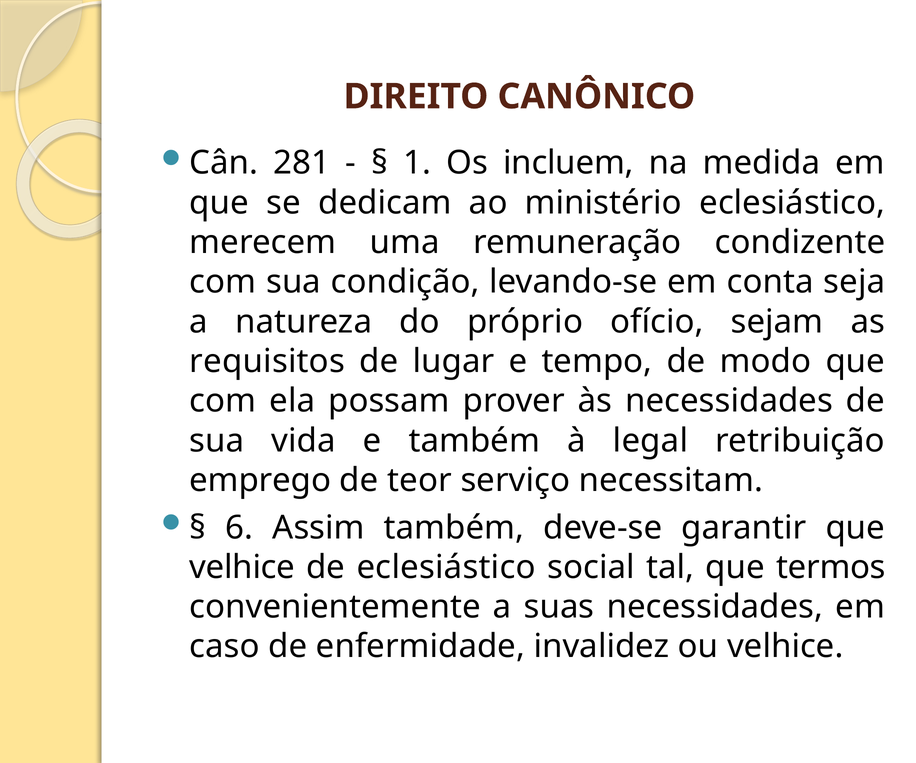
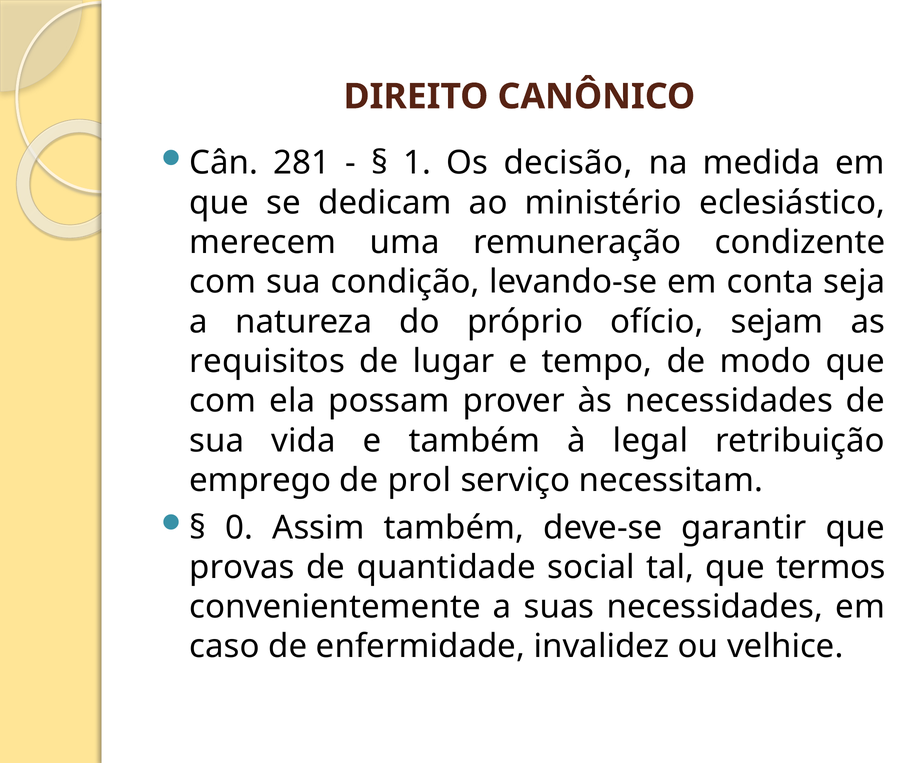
incluem: incluem -> decisão
teor: teor -> prol
6: 6 -> 0
velhice at (242, 568): velhice -> provas
de eclesiástico: eclesiástico -> quantidade
